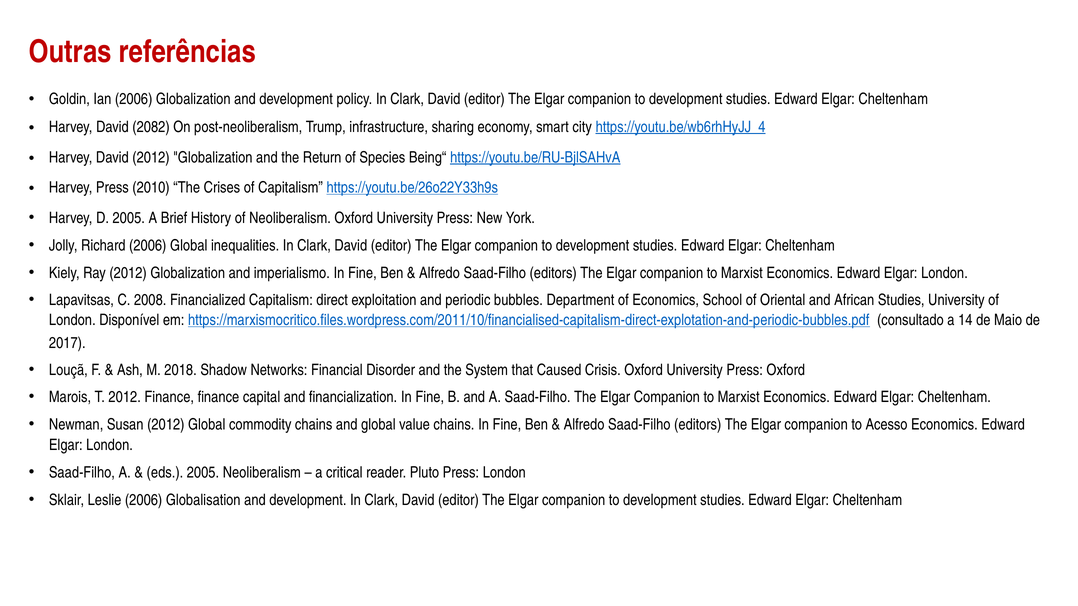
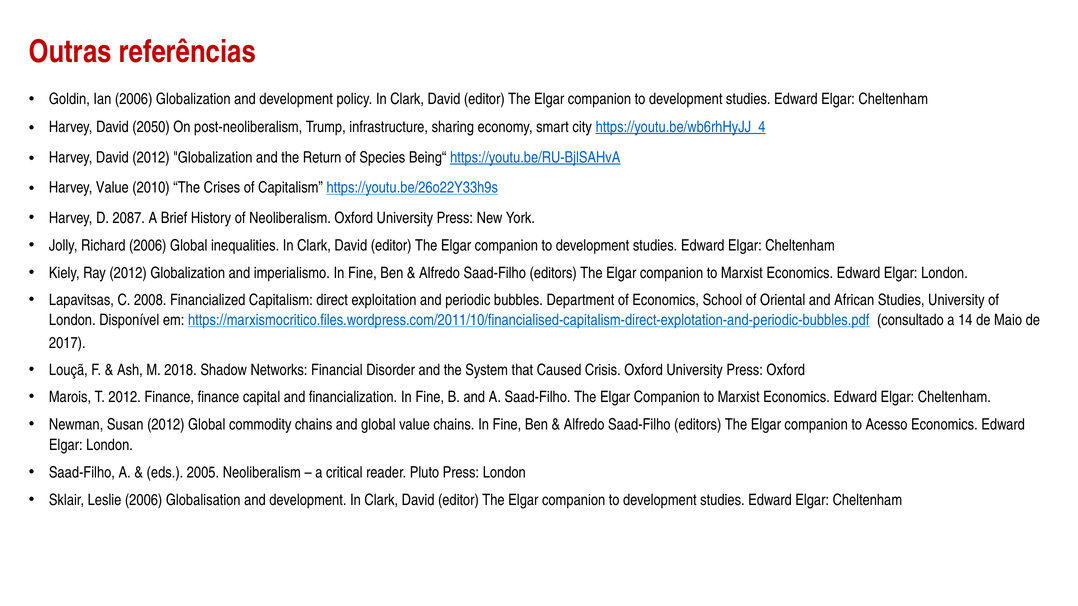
2082: 2082 -> 2050
Harvey Press: Press -> Value
D 2005: 2005 -> 2087
